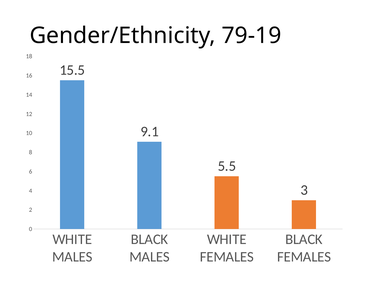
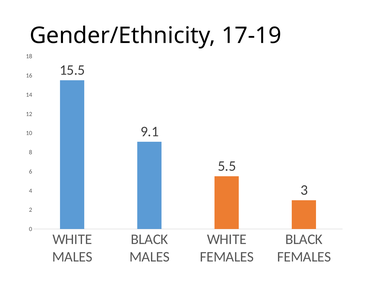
79-19: 79-19 -> 17-19
